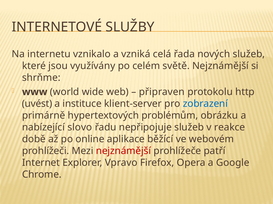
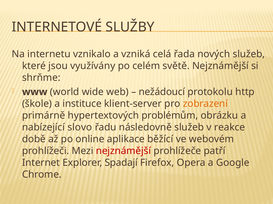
připraven: připraven -> nežádoucí
uvést: uvést -> škole
zobrazení colour: blue -> orange
nepřipojuje: nepřipojuje -> následovně
Vpravo: Vpravo -> Spadají
